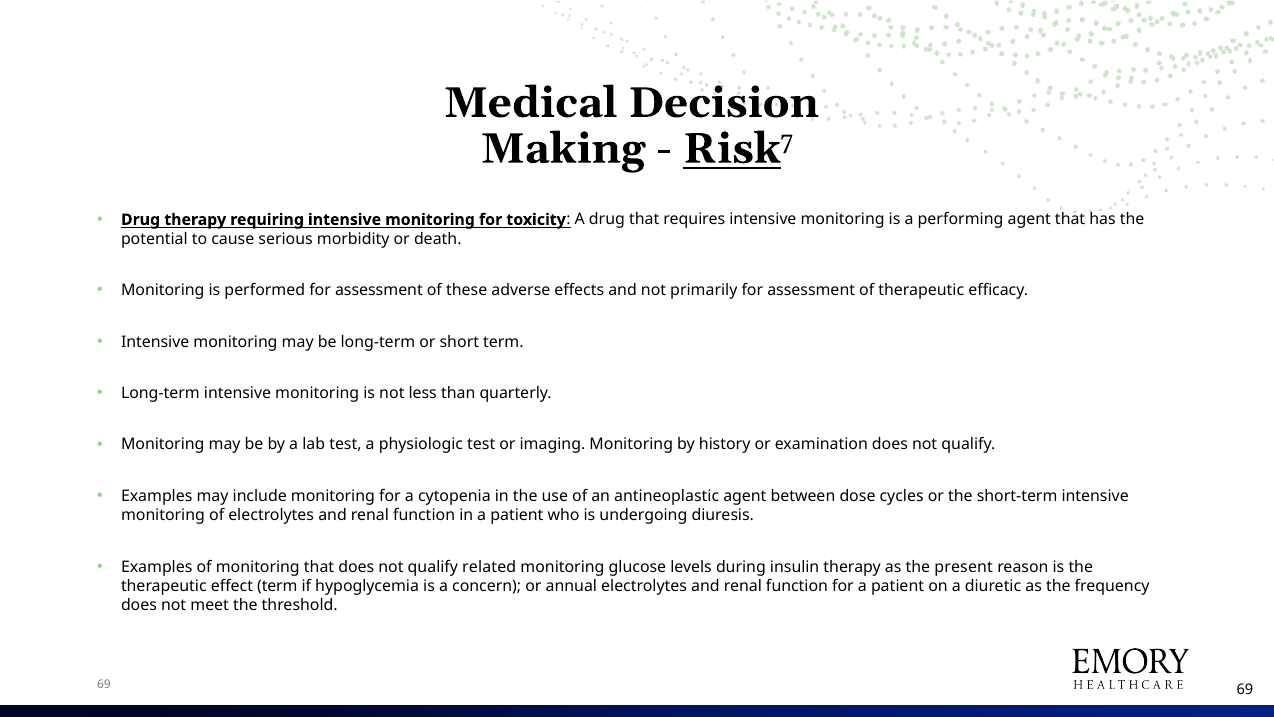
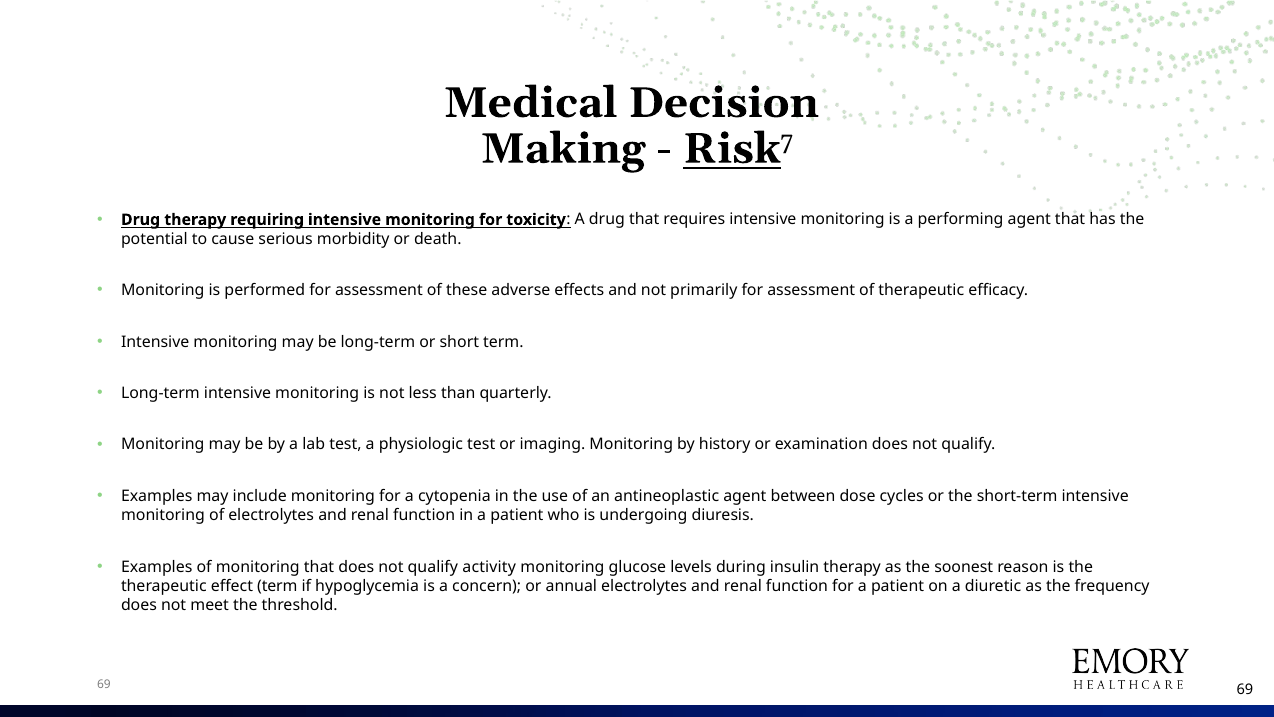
related: related -> activity
present: present -> soonest
